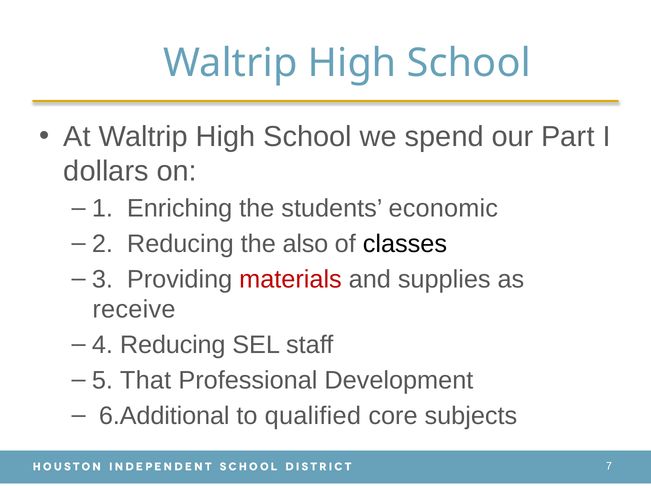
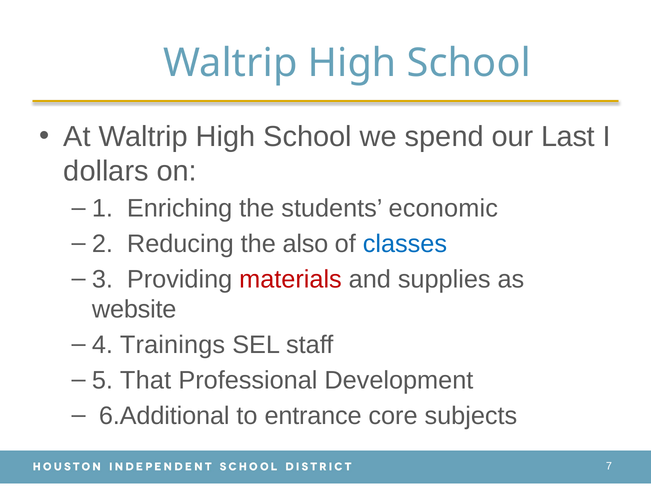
Part: Part -> Last
classes colour: black -> blue
receive: receive -> website
Reducing at (173, 345): Reducing -> Trainings
qualified: qualified -> entrance
